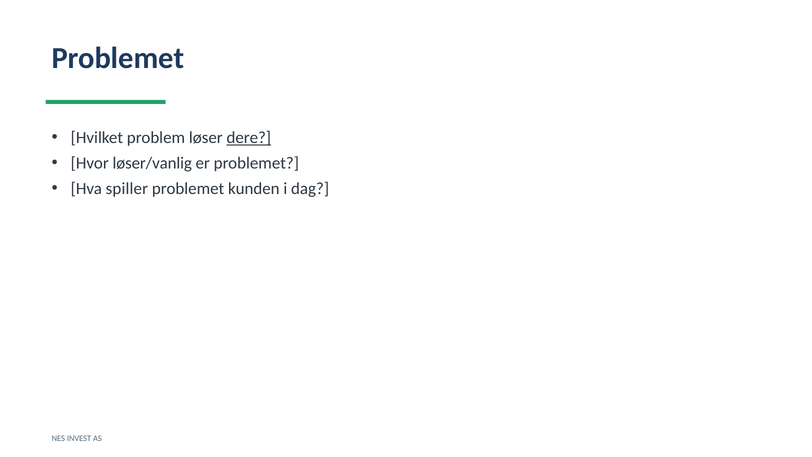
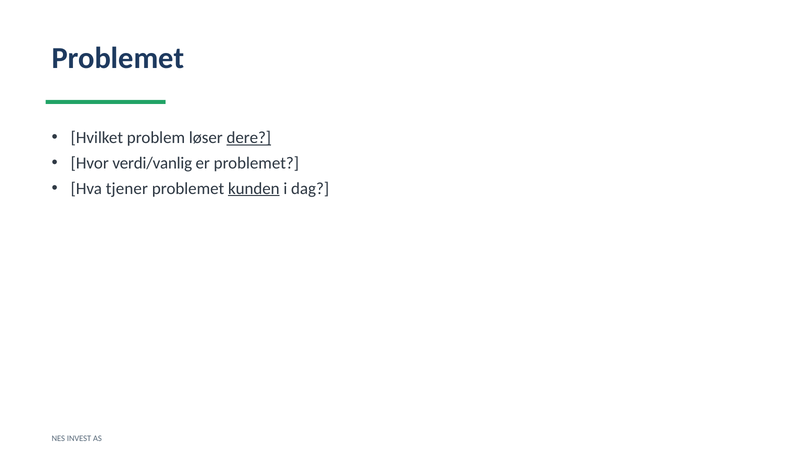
løser/vanlig: løser/vanlig -> verdi/vanlig
spiller: spiller -> tjener
kunden underline: none -> present
